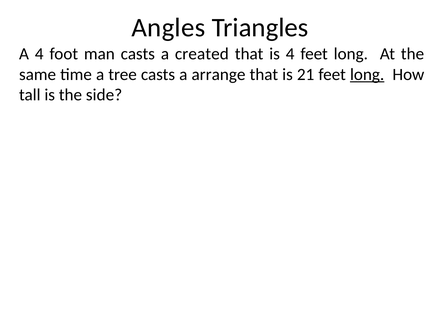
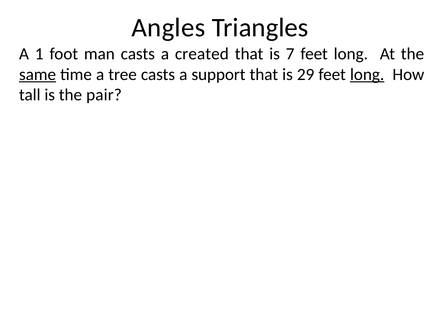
A 4: 4 -> 1
is 4: 4 -> 7
same underline: none -> present
arrange: arrange -> support
21: 21 -> 29
side: side -> pair
